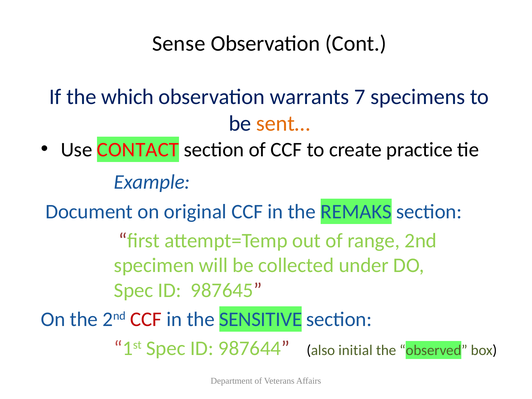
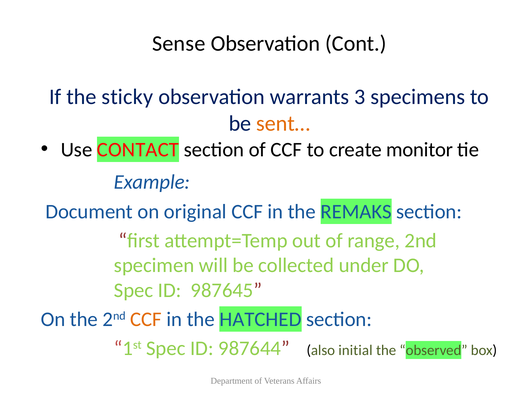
which: which -> sticky
7: 7 -> 3
practice: practice -> monitor
CCF at (146, 319) colour: red -> orange
SENSITIVE: SENSITIVE -> HATCHED
